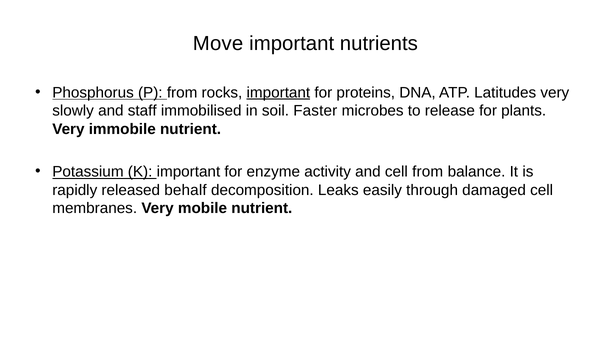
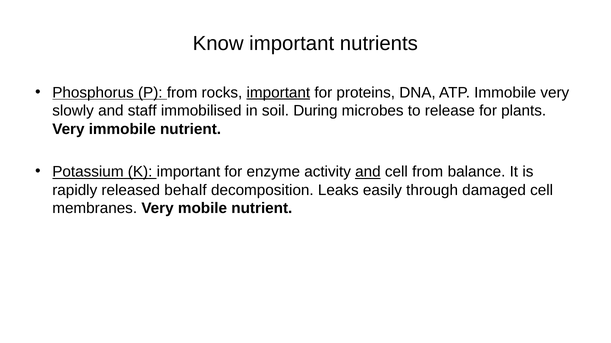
Move: Move -> Know
ATP Latitudes: Latitudes -> Immobile
Faster: Faster -> During
and at (368, 172) underline: none -> present
